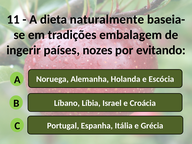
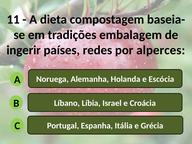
naturalmente: naturalmente -> compostagem
nozes: nozes -> redes
evitando: evitando -> alperces
